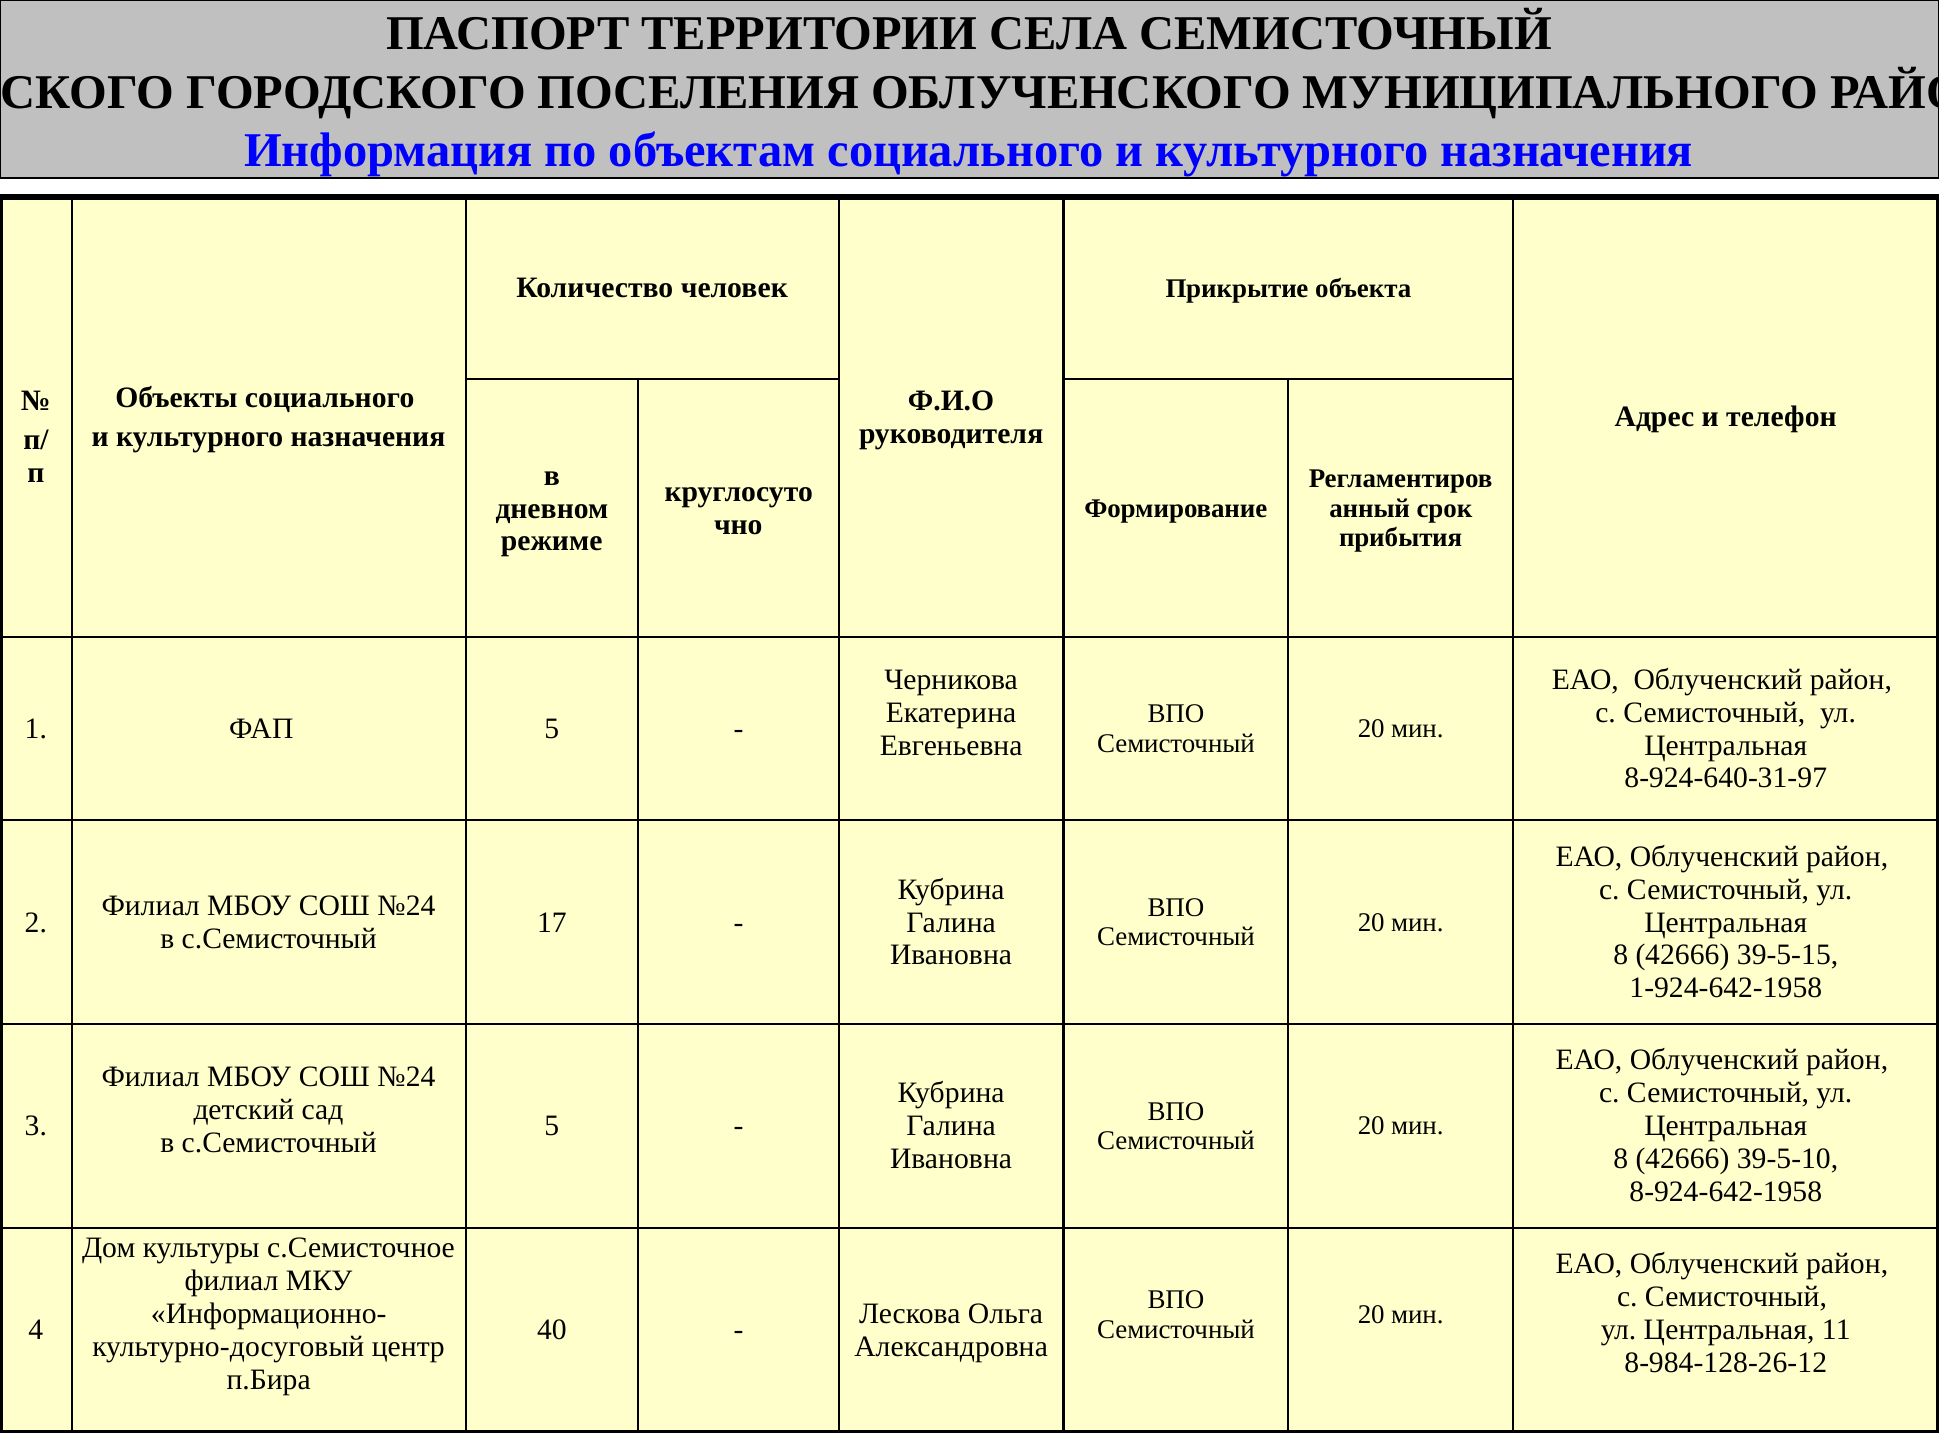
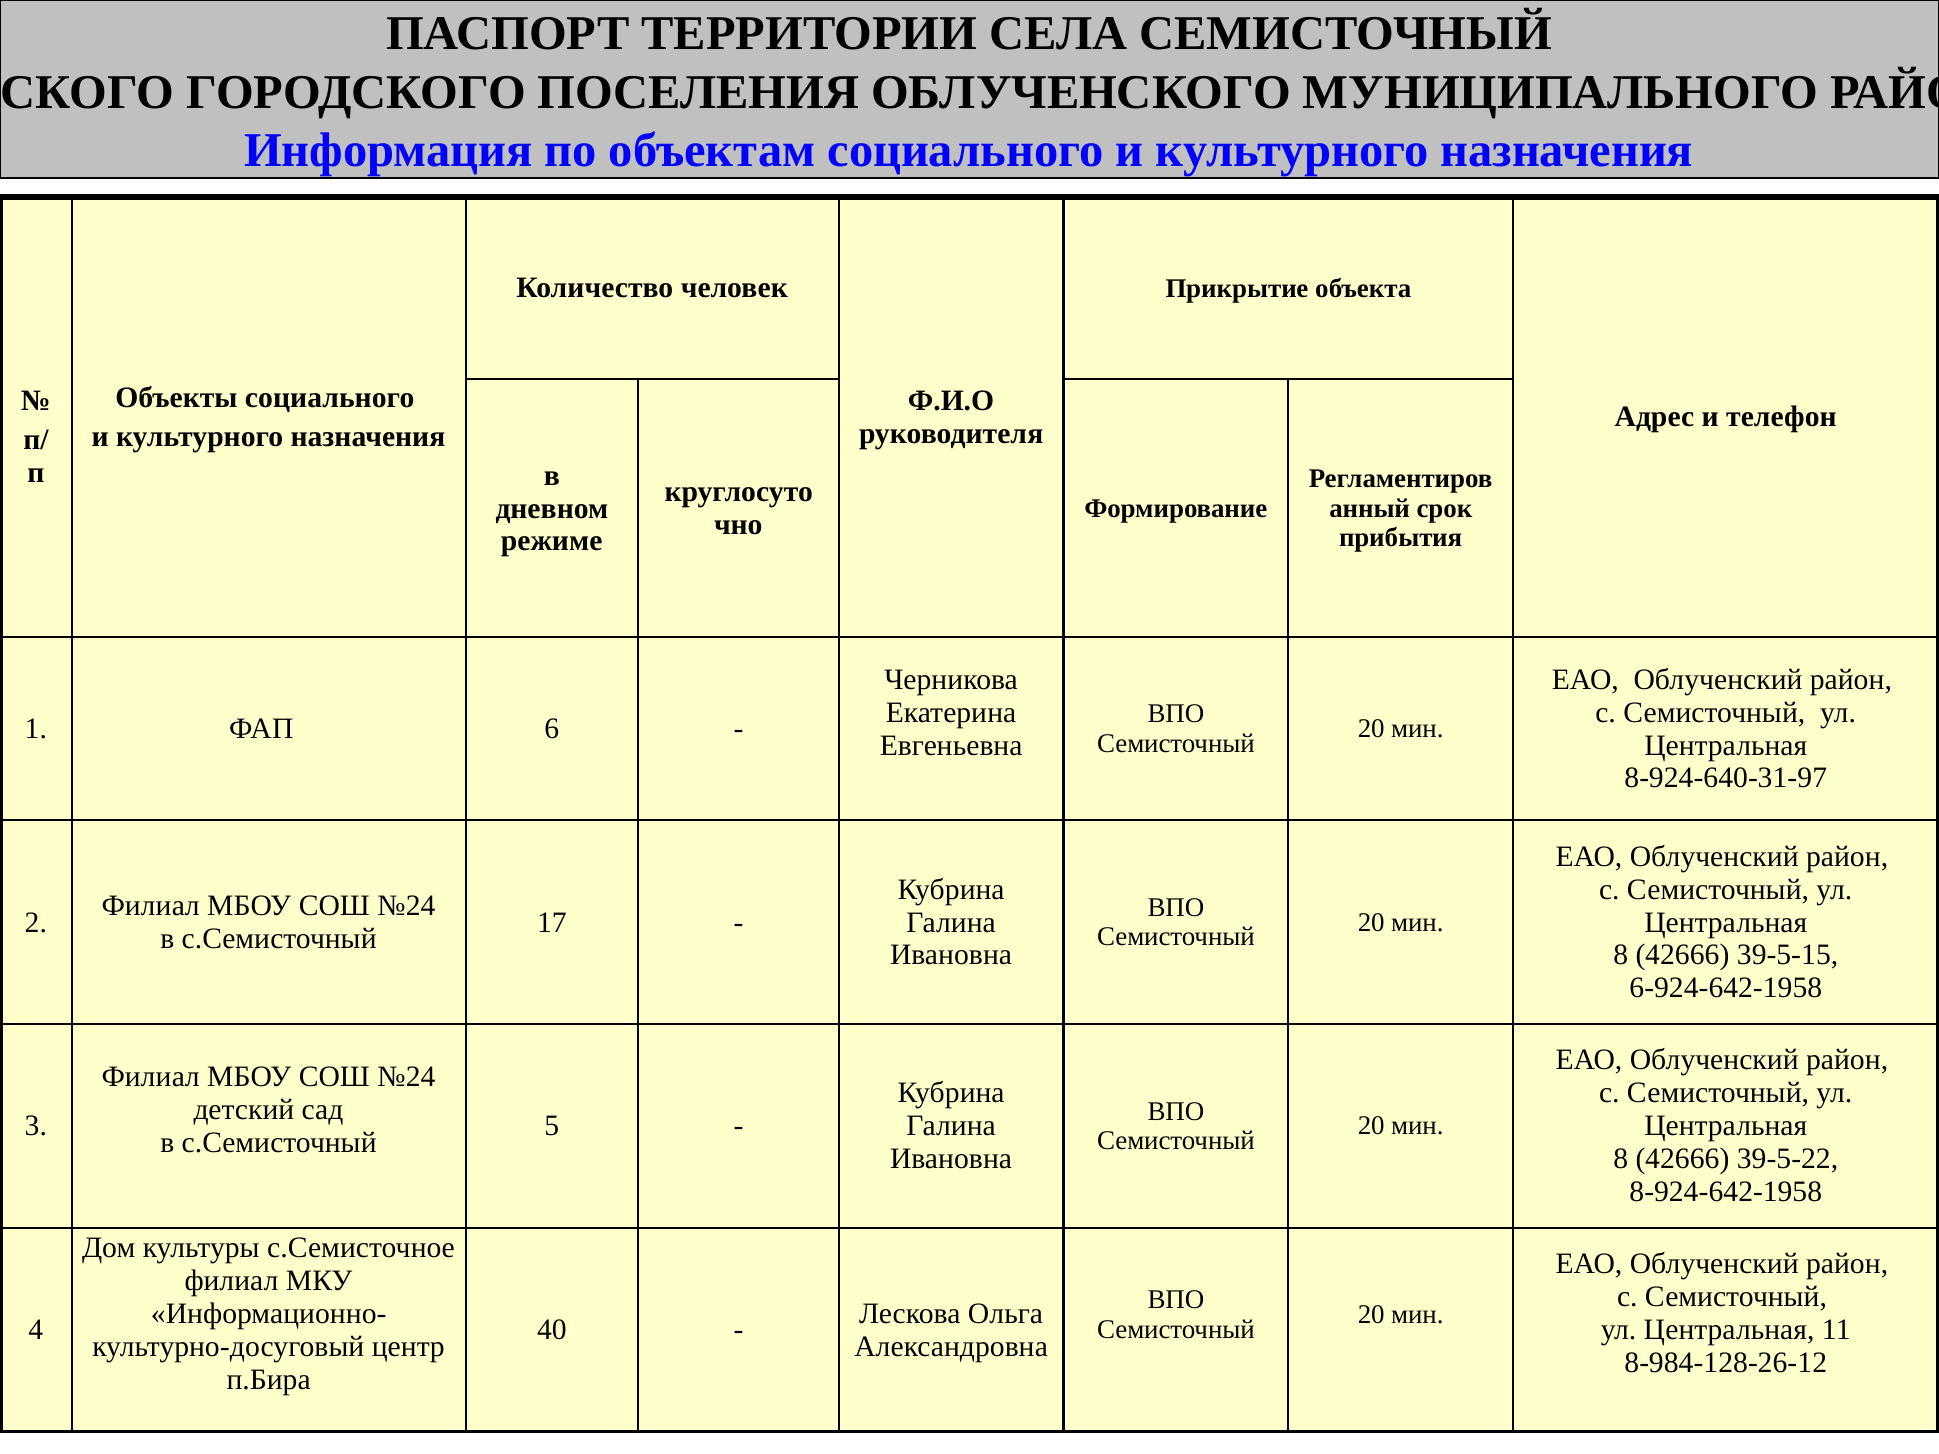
ФАП 5: 5 -> 6
1-924-642-1958: 1-924-642-1958 -> 6-924-642-1958
39-5-10: 39-5-10 -> 39-5-22
